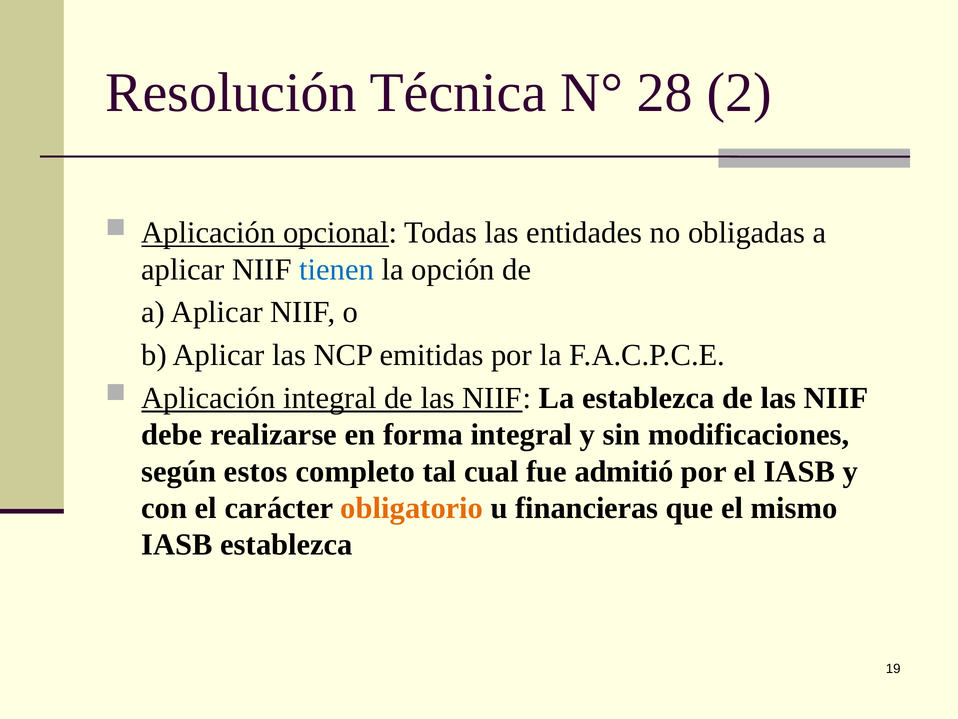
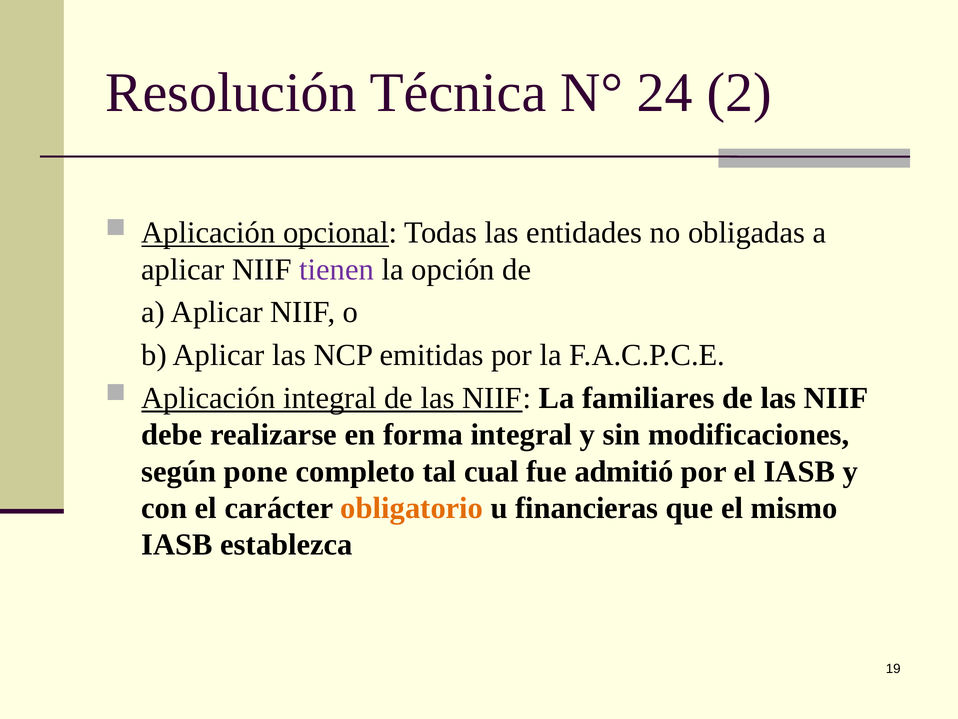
28: 28 -> 24
tienen colour: blue -> purple
La establezca: establezca -> familiares
estos: estos -> pone
